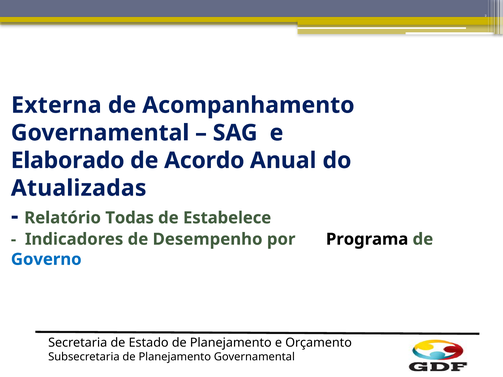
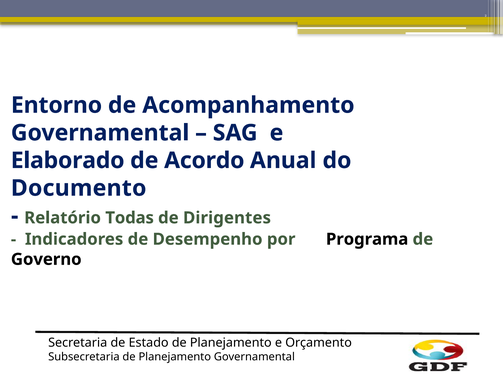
Externa: Externa -> Entorno
Atualizadas: Atualizadas -> Documento
Estabelece: Estabelece -> Dirigentes
Governo colour: blue -> black
